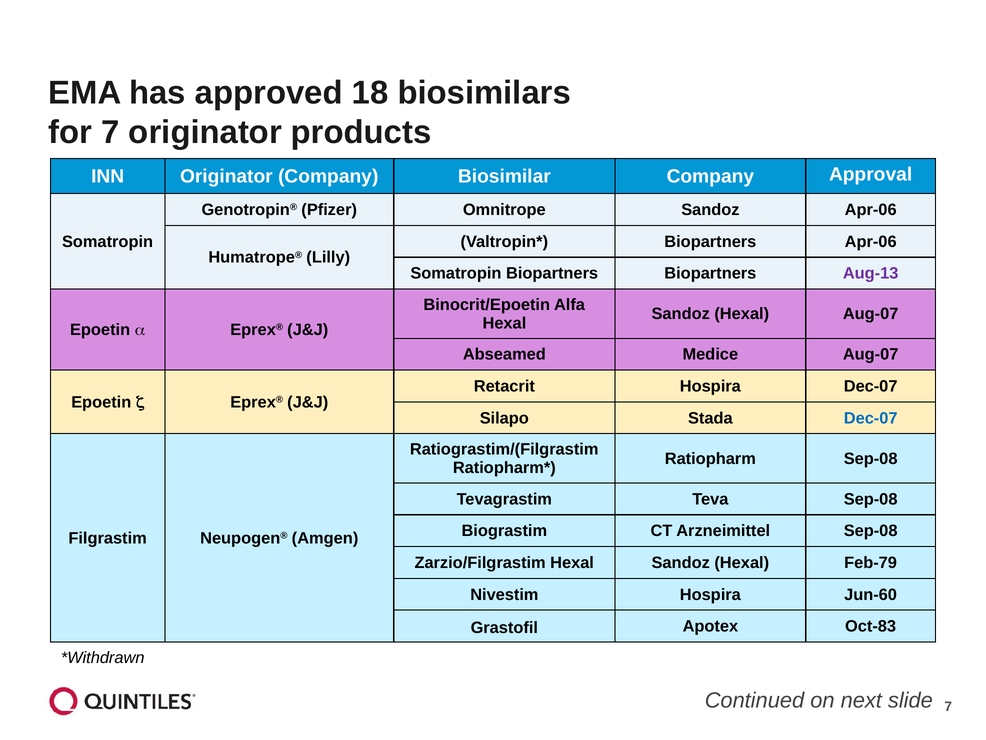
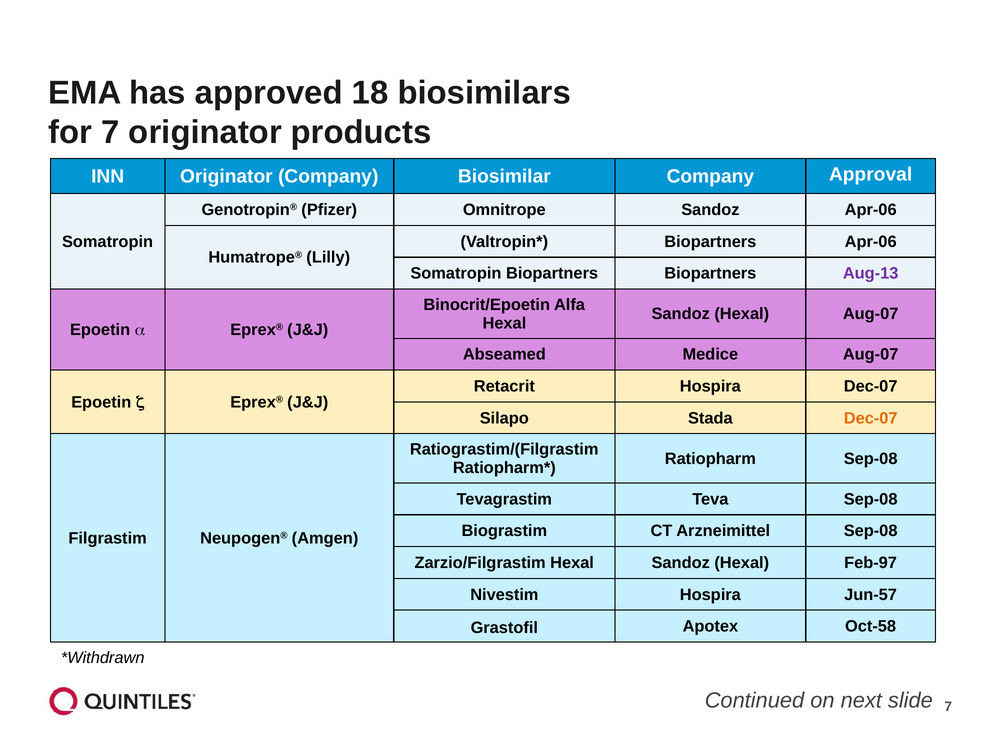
Dec-07 at (871, 418) colour: blue -> orange
Feb-79: Feb-79 -> Feb-97
Jun-60: Jun-60 -> Jun-57
Oct-83: Oct-83 -> Oct-58
